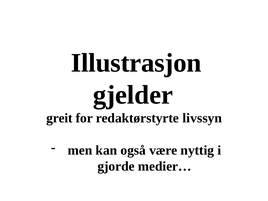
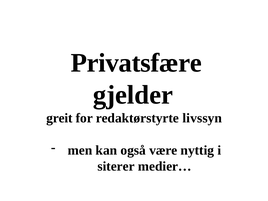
Illustrasjon: Illustrasjon -> Privatsfære
gjorde: gjorde -> siterer
